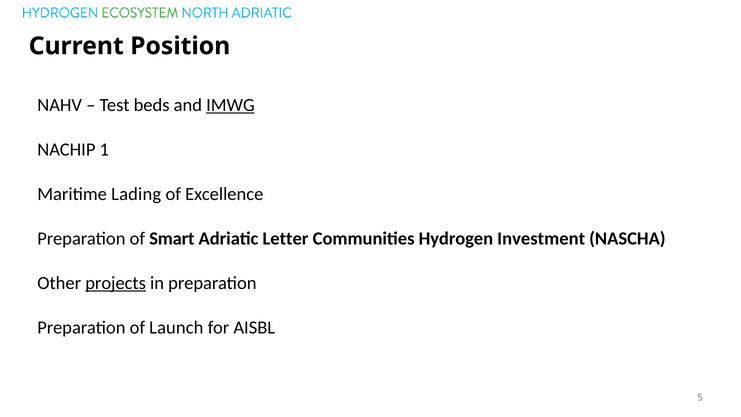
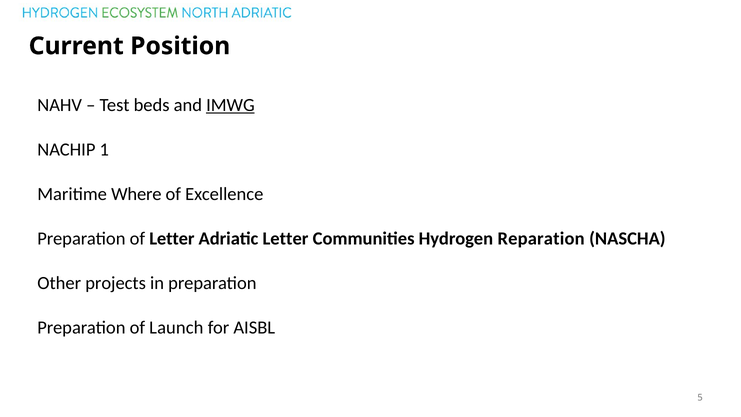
Lading: Lading -> Where
of Smart: Smart -> Letter
Investment: Investment -> Reparation
projects underline: present -> none
